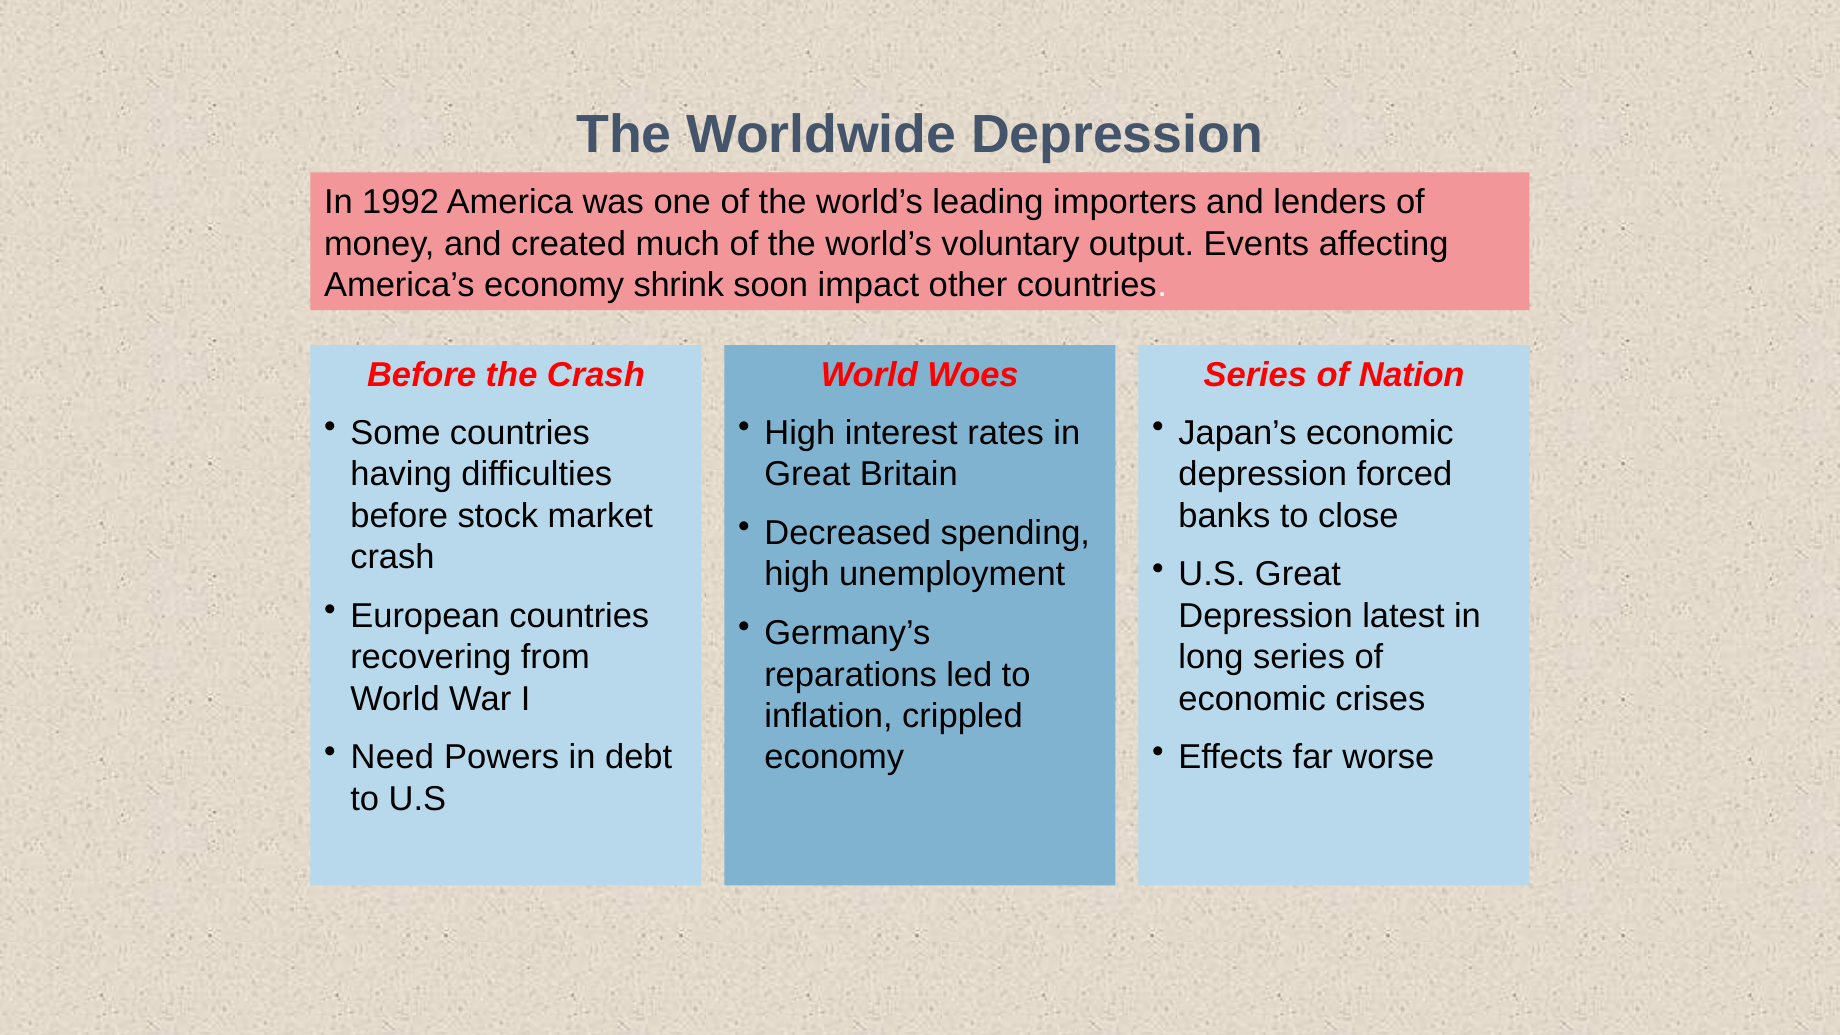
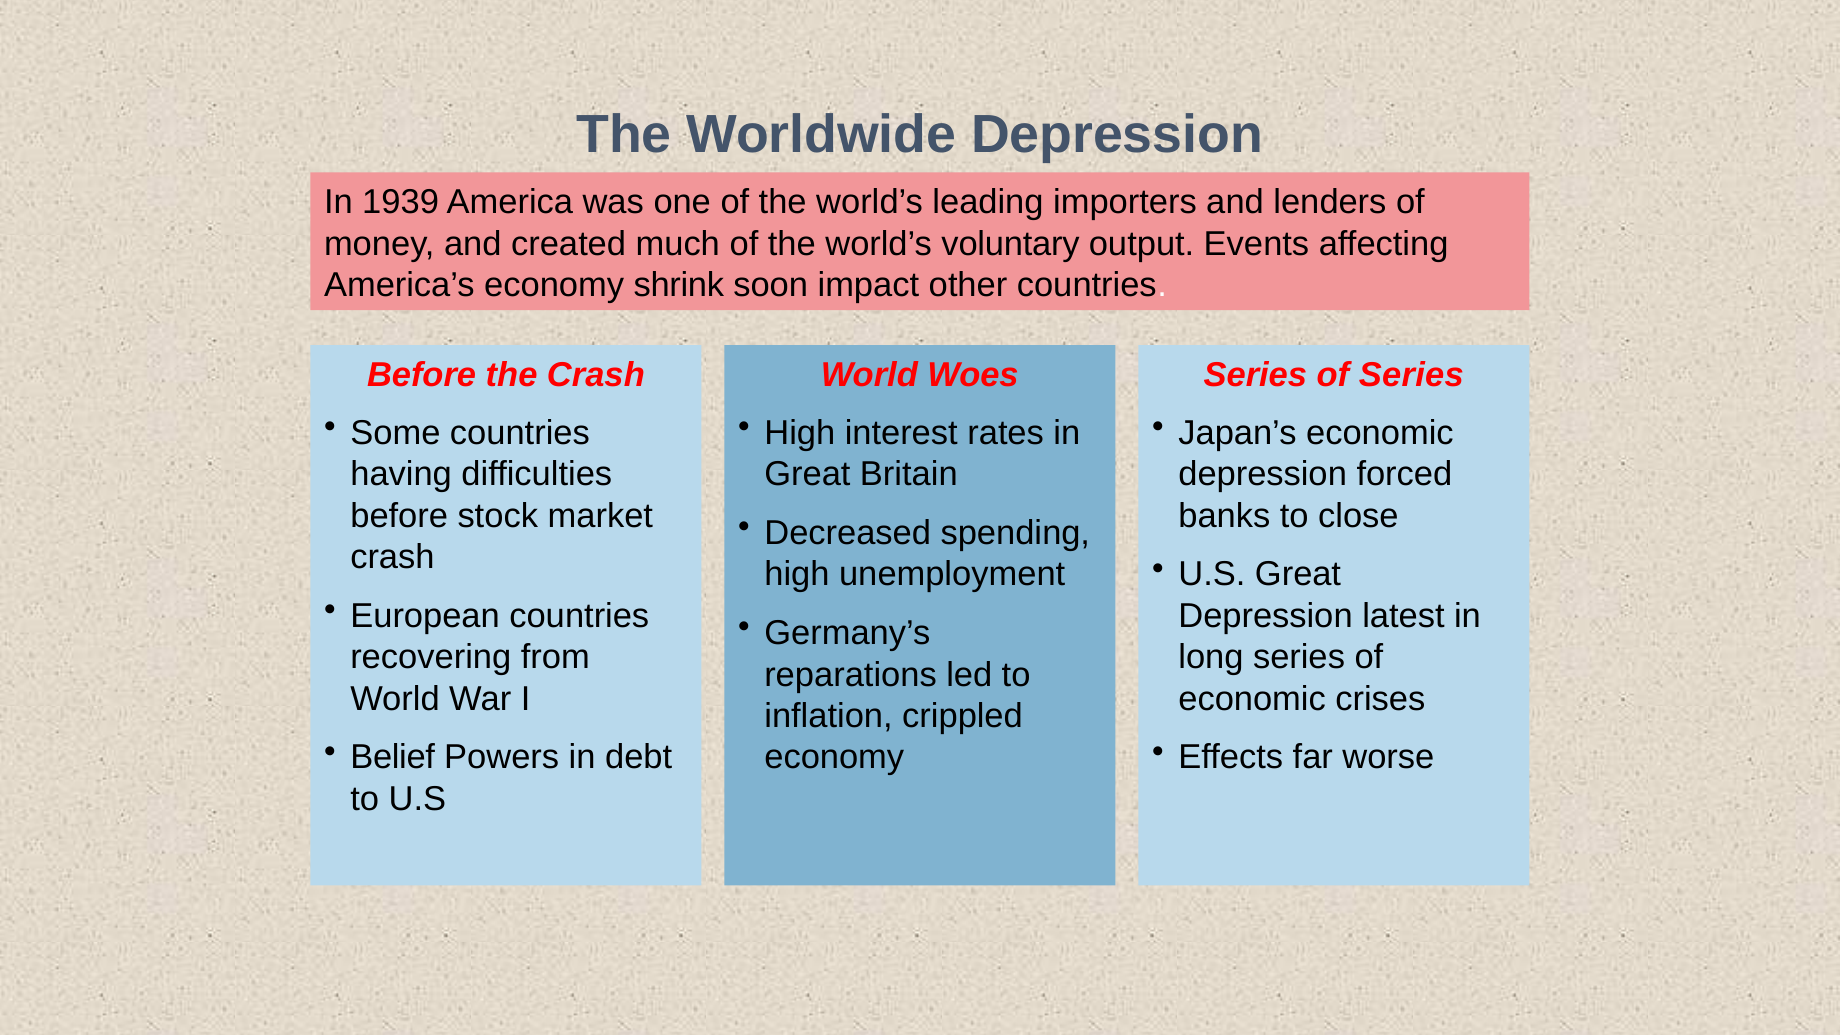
1992: 1992 -> 1939
of Nation: Nation -> Series
Need: Need -> Belief
